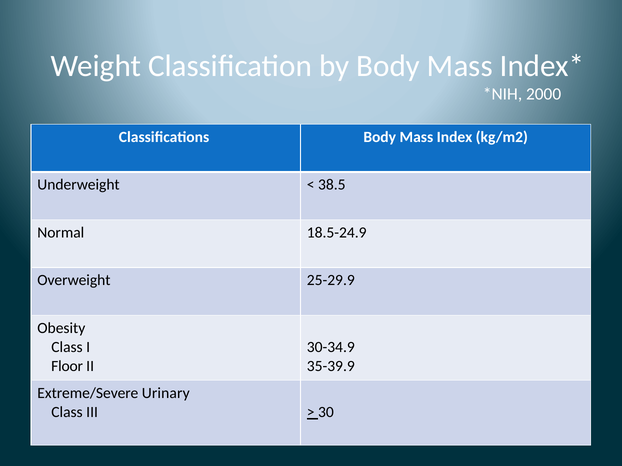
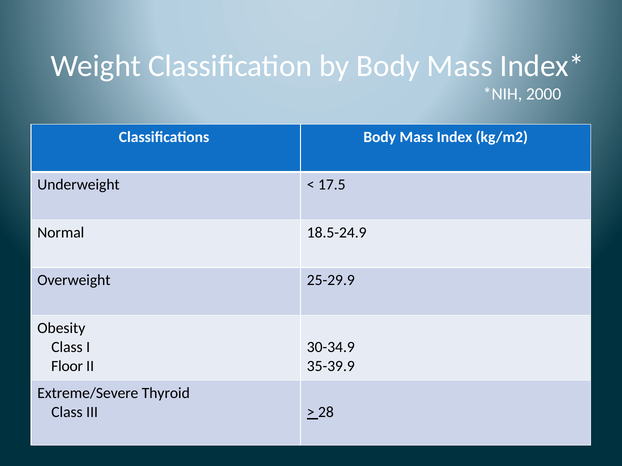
38.5: 38.5 -> 17.5
Urinary: Urinary -> Thyroid
30: 30 -> 28
